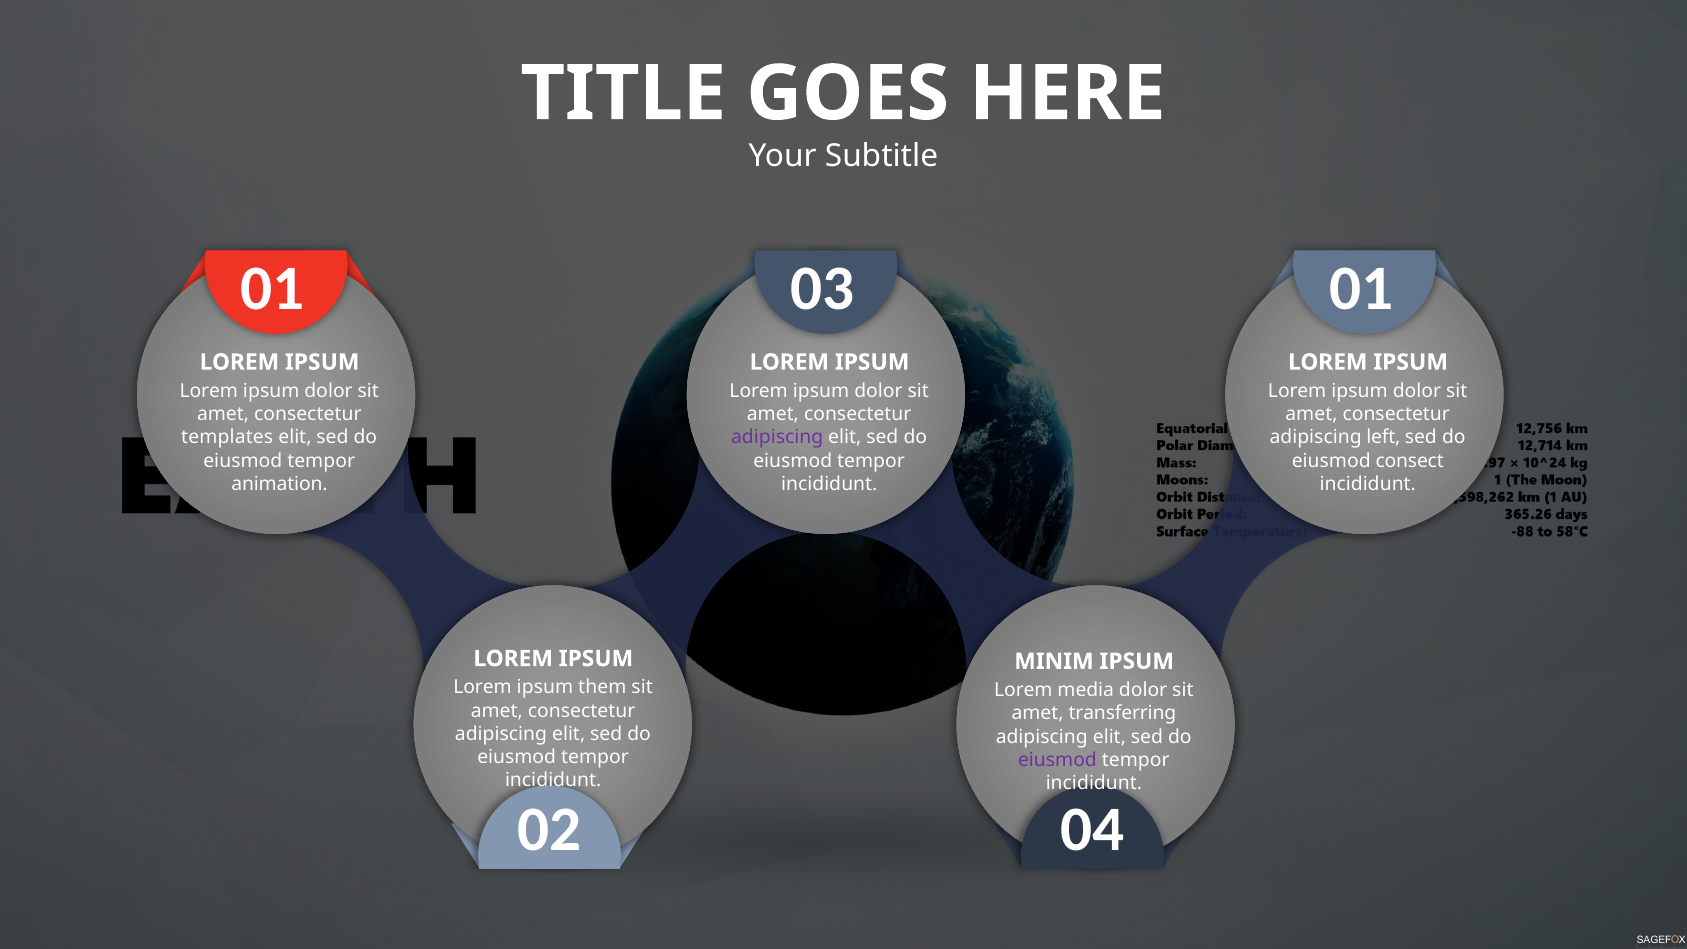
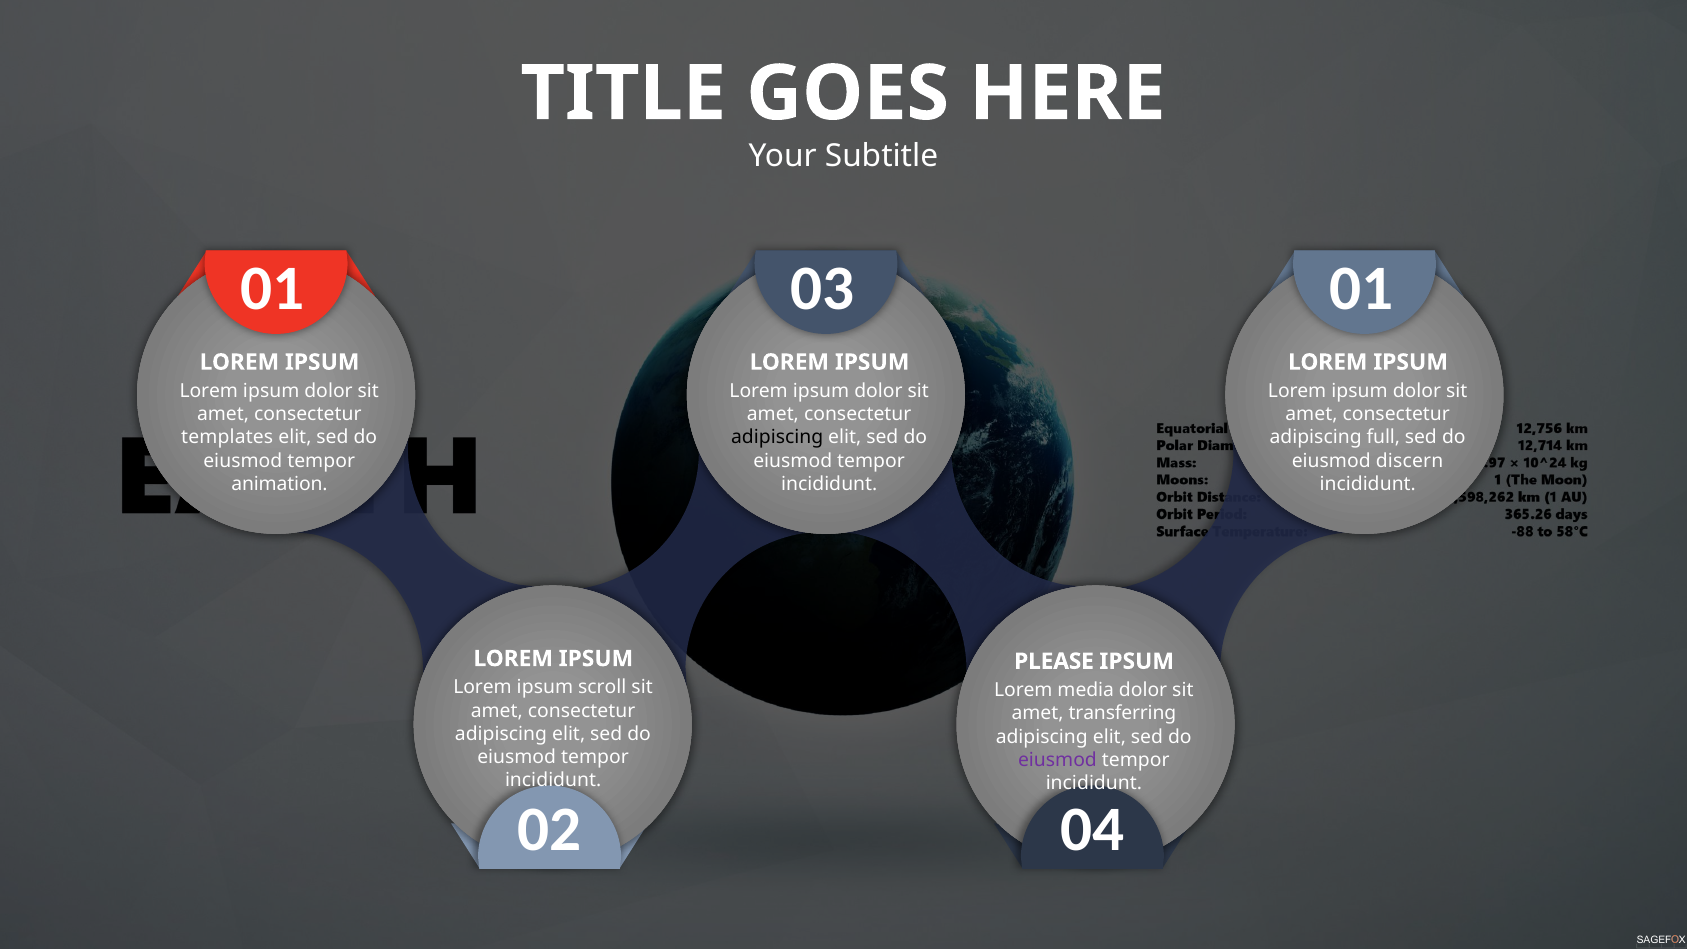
adipiscing at (777, 438) colour: purple -> black
left: left -> full
consect: consect -> discern
MINIM: MINIM -> PLEASE
them: them -> scroll
